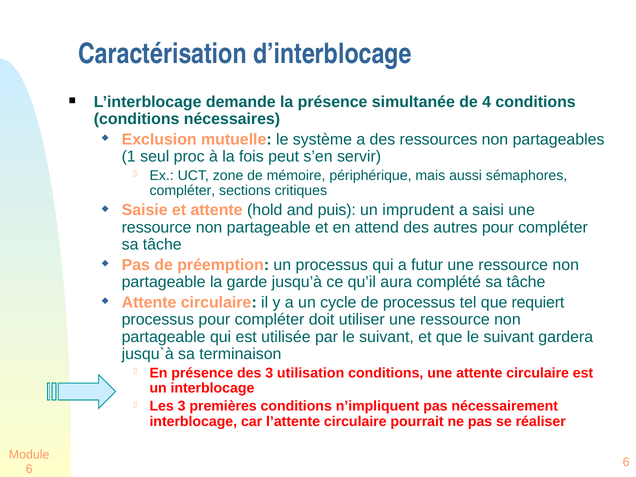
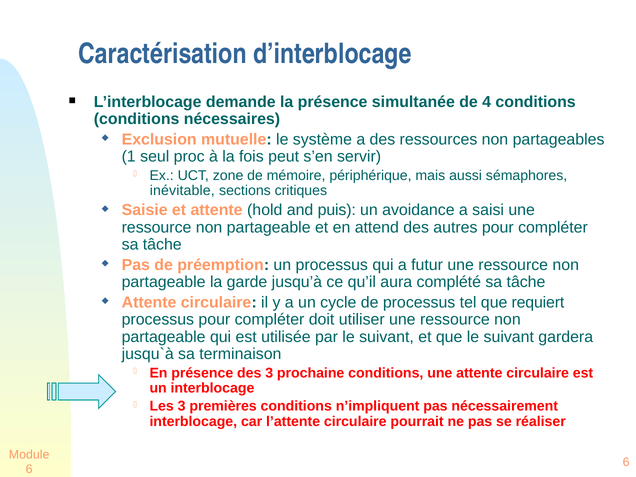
compléter at (182, 191): compléter -> inévitable
imprudent: imprudent -> avoidance
utilisation: utilisation -> prochaine
